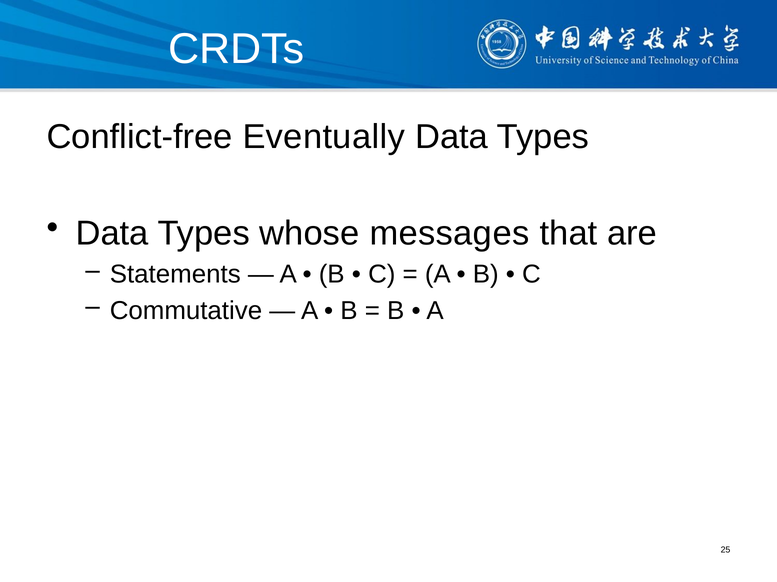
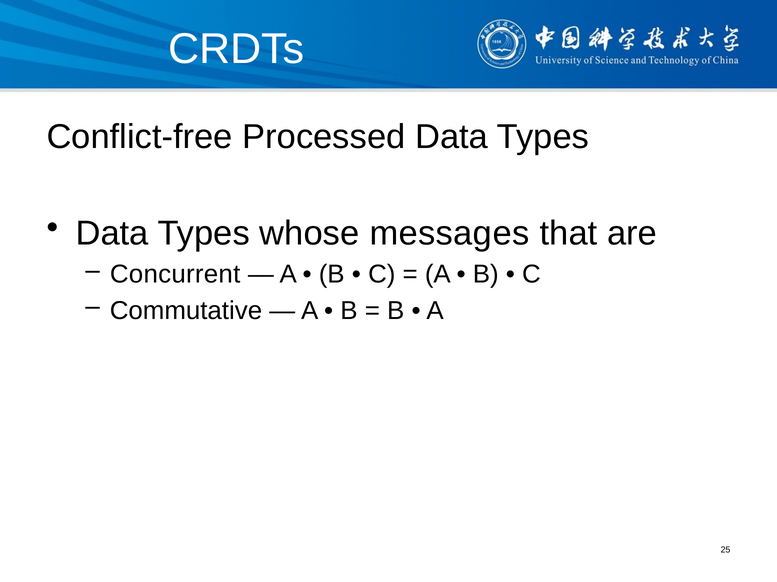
Eventually: Eventually -> Processed
Statements: Statements -> Concurrent
